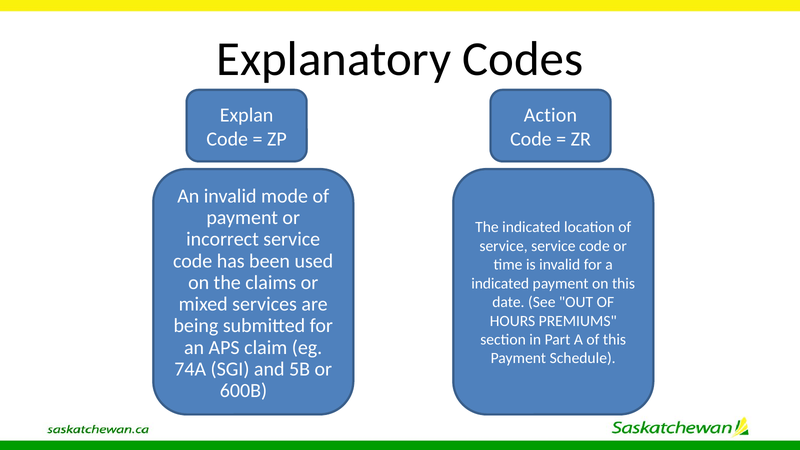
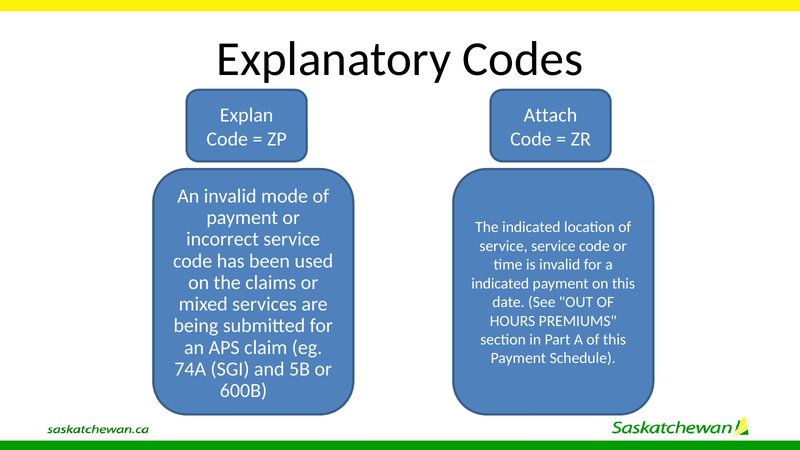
Action: Action -> Attach
